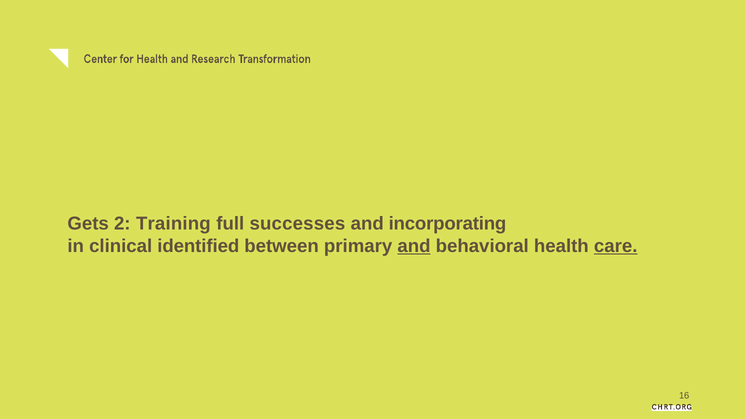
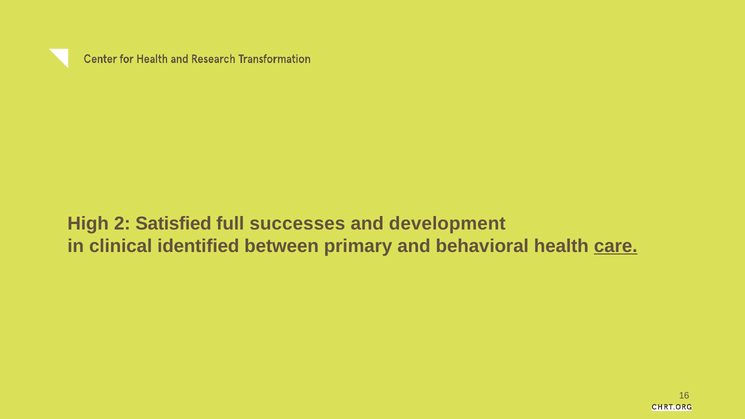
Gets: Gets -> High
Training: Training -> Satisfied
incorporating: incorporating -> development
and at (414, 246) underline: present -> none
